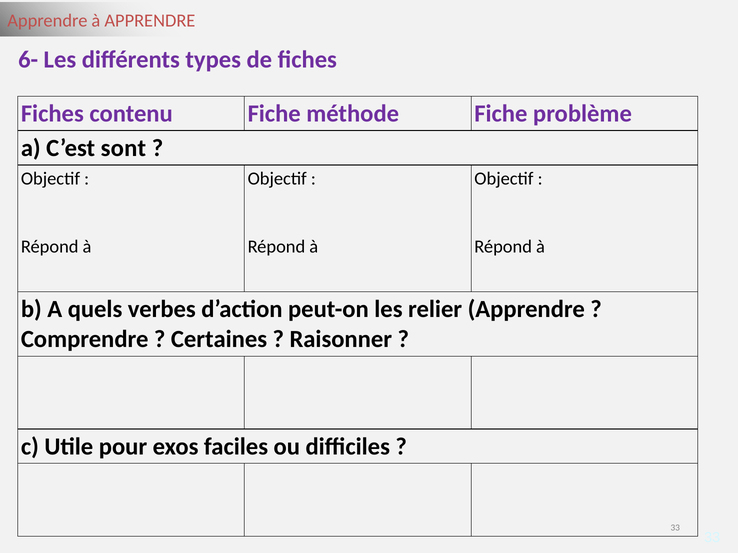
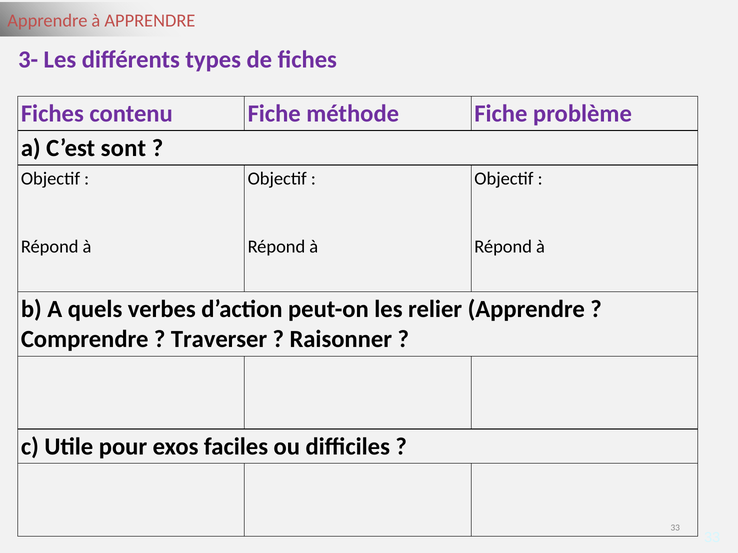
6-: 6- -> 3-
Certaines: Certaines -> Traverser
